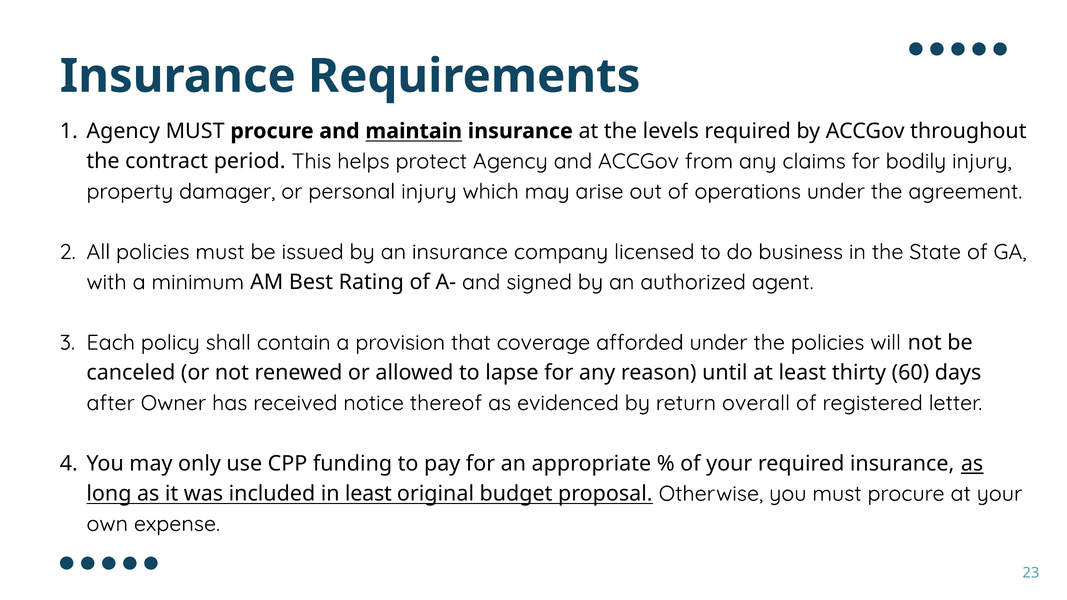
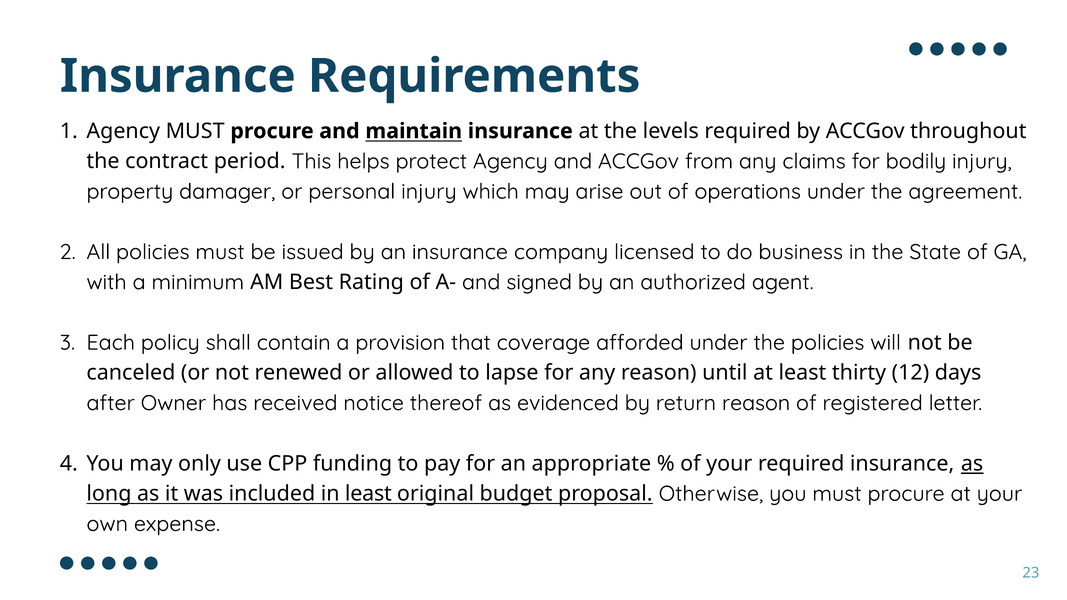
60: 60 -> 12
return overall: overall -> reason
